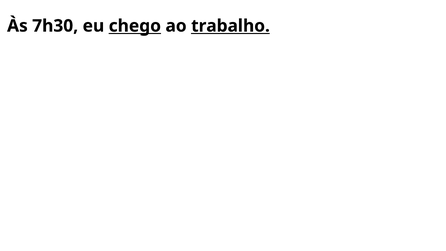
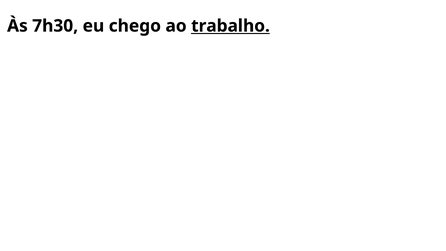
chego underline: present -> none
